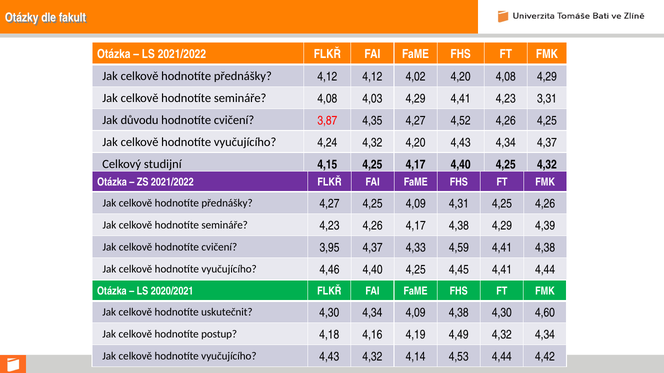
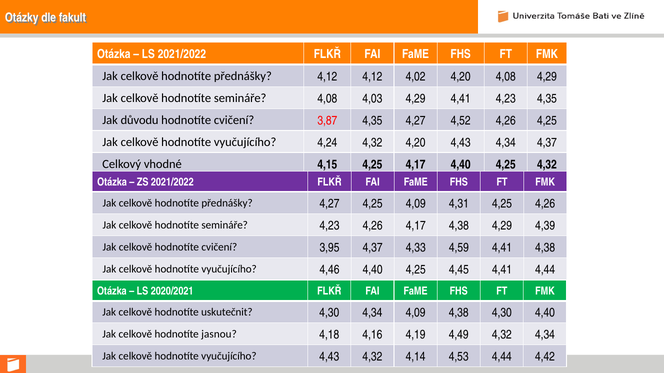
4,23 3,31: 3,31 -> 4,35
studijní: studijní -> vhodné
4,30 4,60: 4,60 -> 4,40
postup: postup -> jasnou
